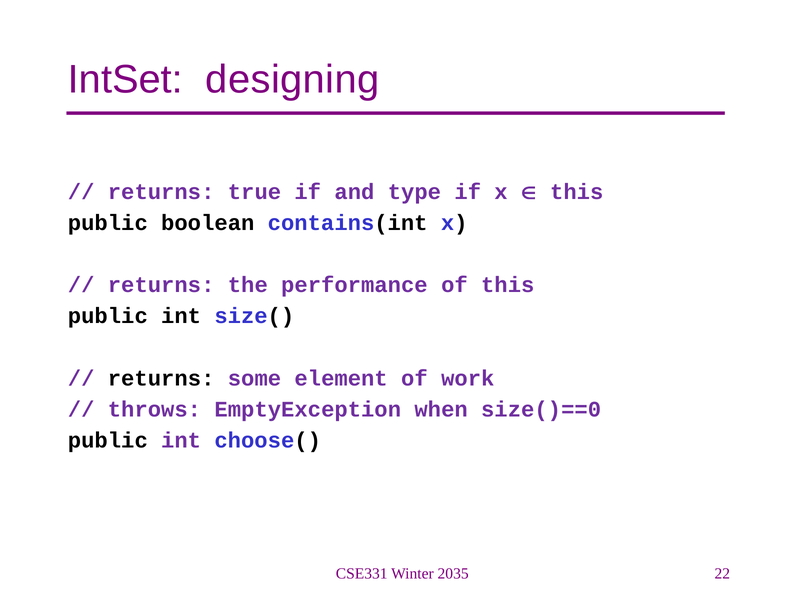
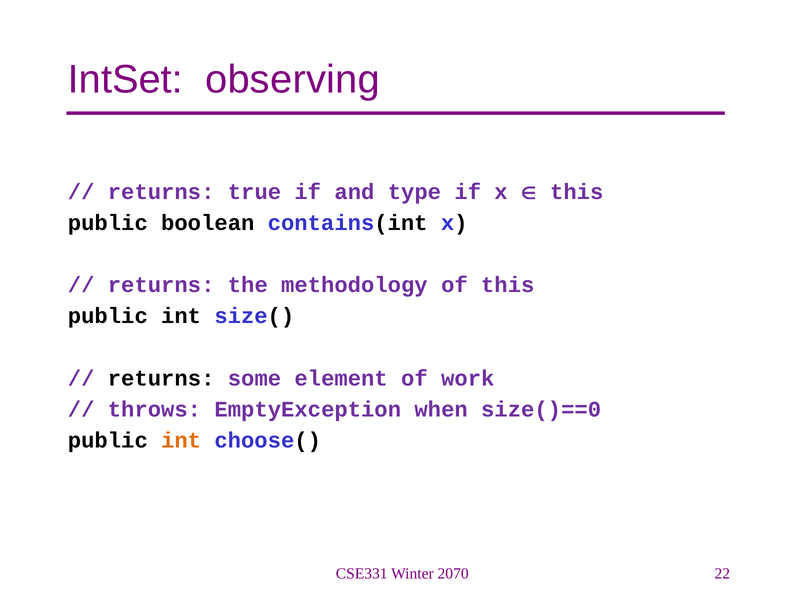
designing: designing -> observing
performance: performance -> methodology
int at (181, 440) colour: purple -> orange
2035: 2035 -> 2070
